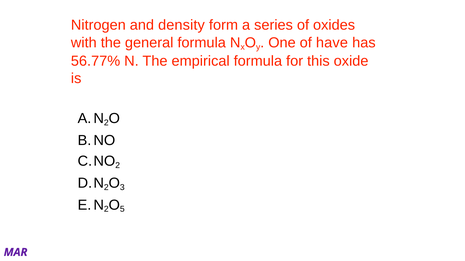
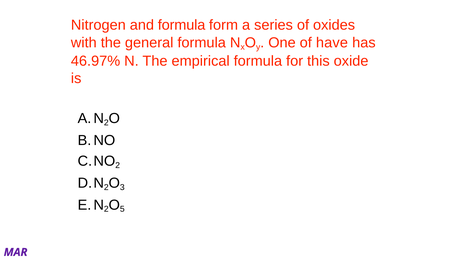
and density: density -> formula
56.77%: 56.77% -> 46.97%
